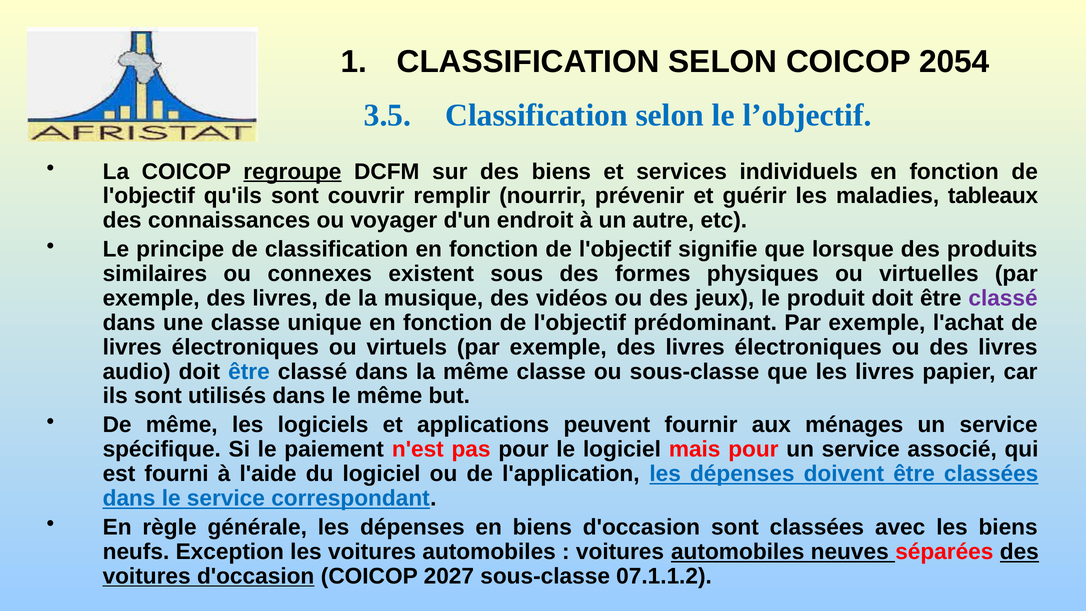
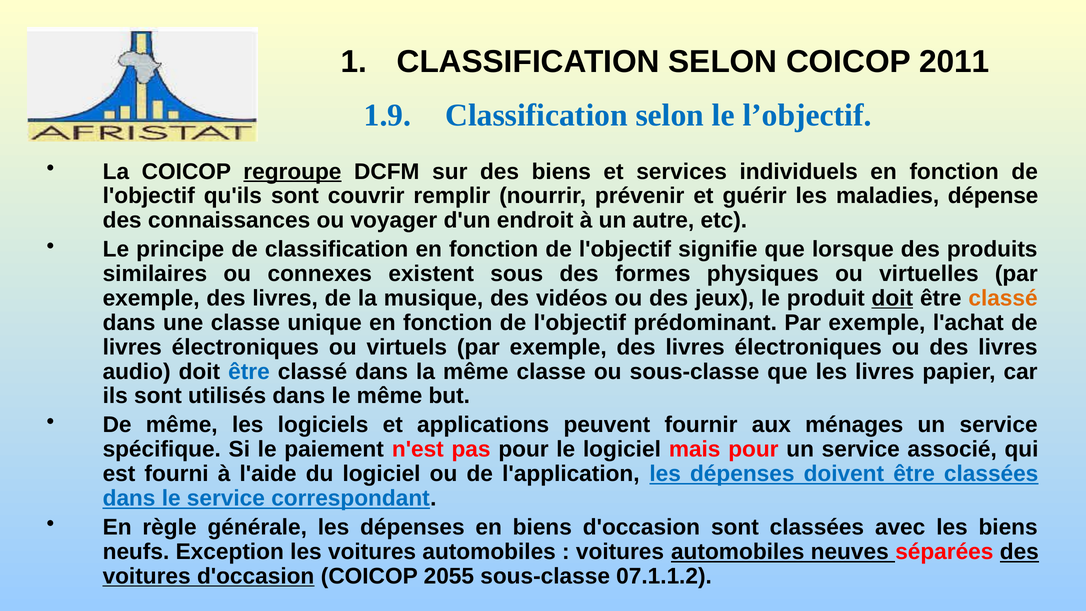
2054: 2054 -> 2011
3.5: 3.5 -> 1.9
tableaux: tableaux -> dépense
doit at (892, 298) underline: none -> present
classé at (1003, 298) colour: purple -> orange
2027: 2027 -> 2055
